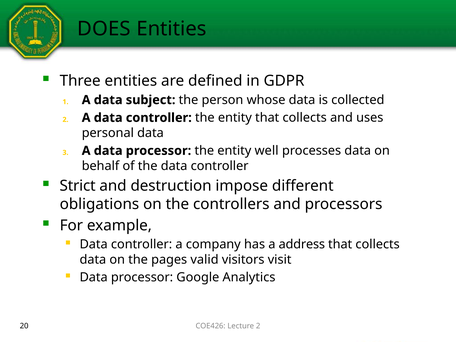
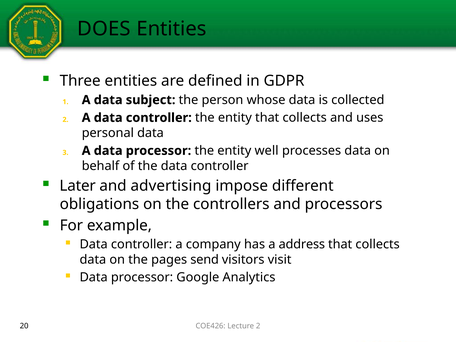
Strict: Strict -> Later
destruction: destruction -> advertising
valid: valid -> send
